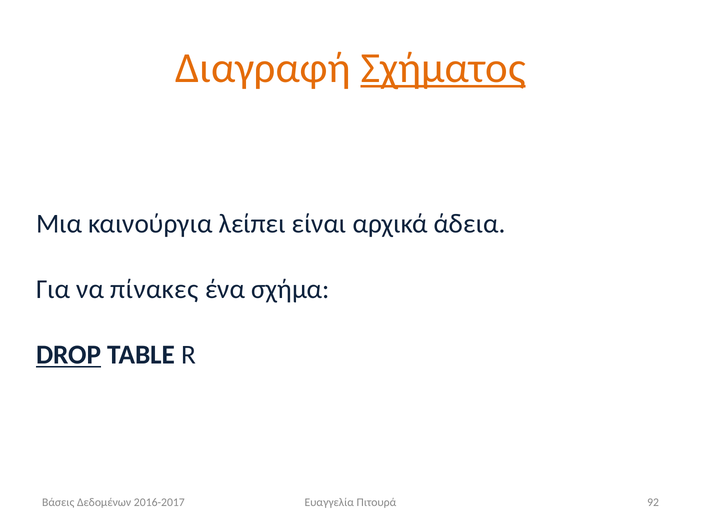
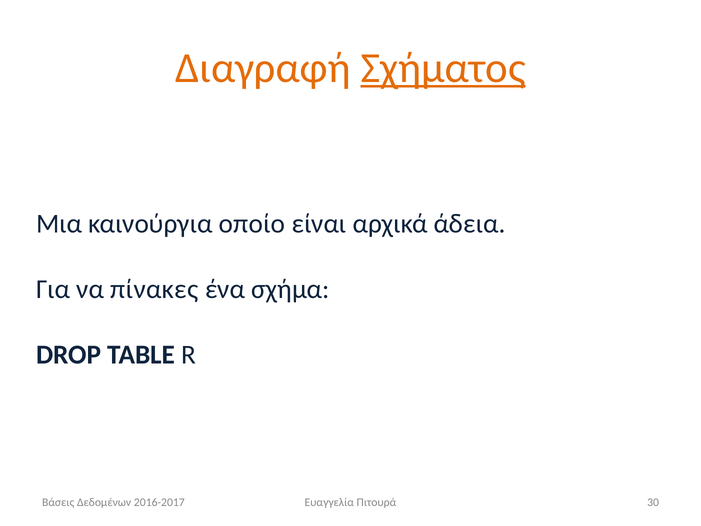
λείπει: λείπει -> οποίο
DROP underline: present -> none
92: 92 -> 30
